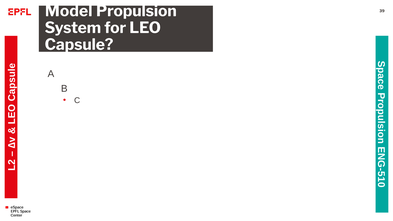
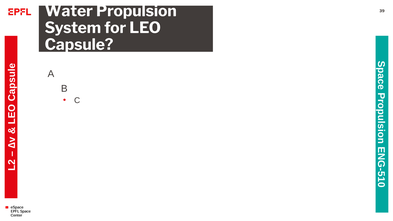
Model: Model -> Water
